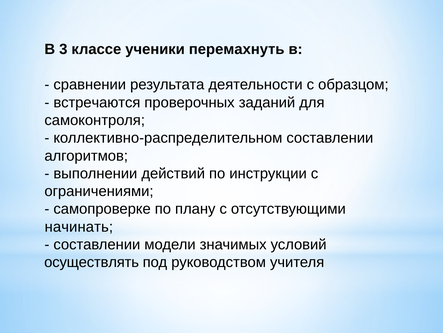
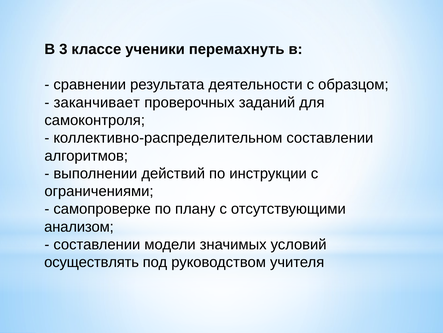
встречаются: встречаются -> заканчивает
начинать: начинать -> анализом
